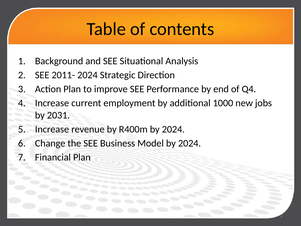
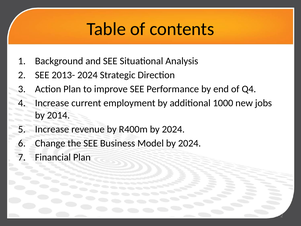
2011-: 2011- -> 2013-
2031: 2031 -> 2014
